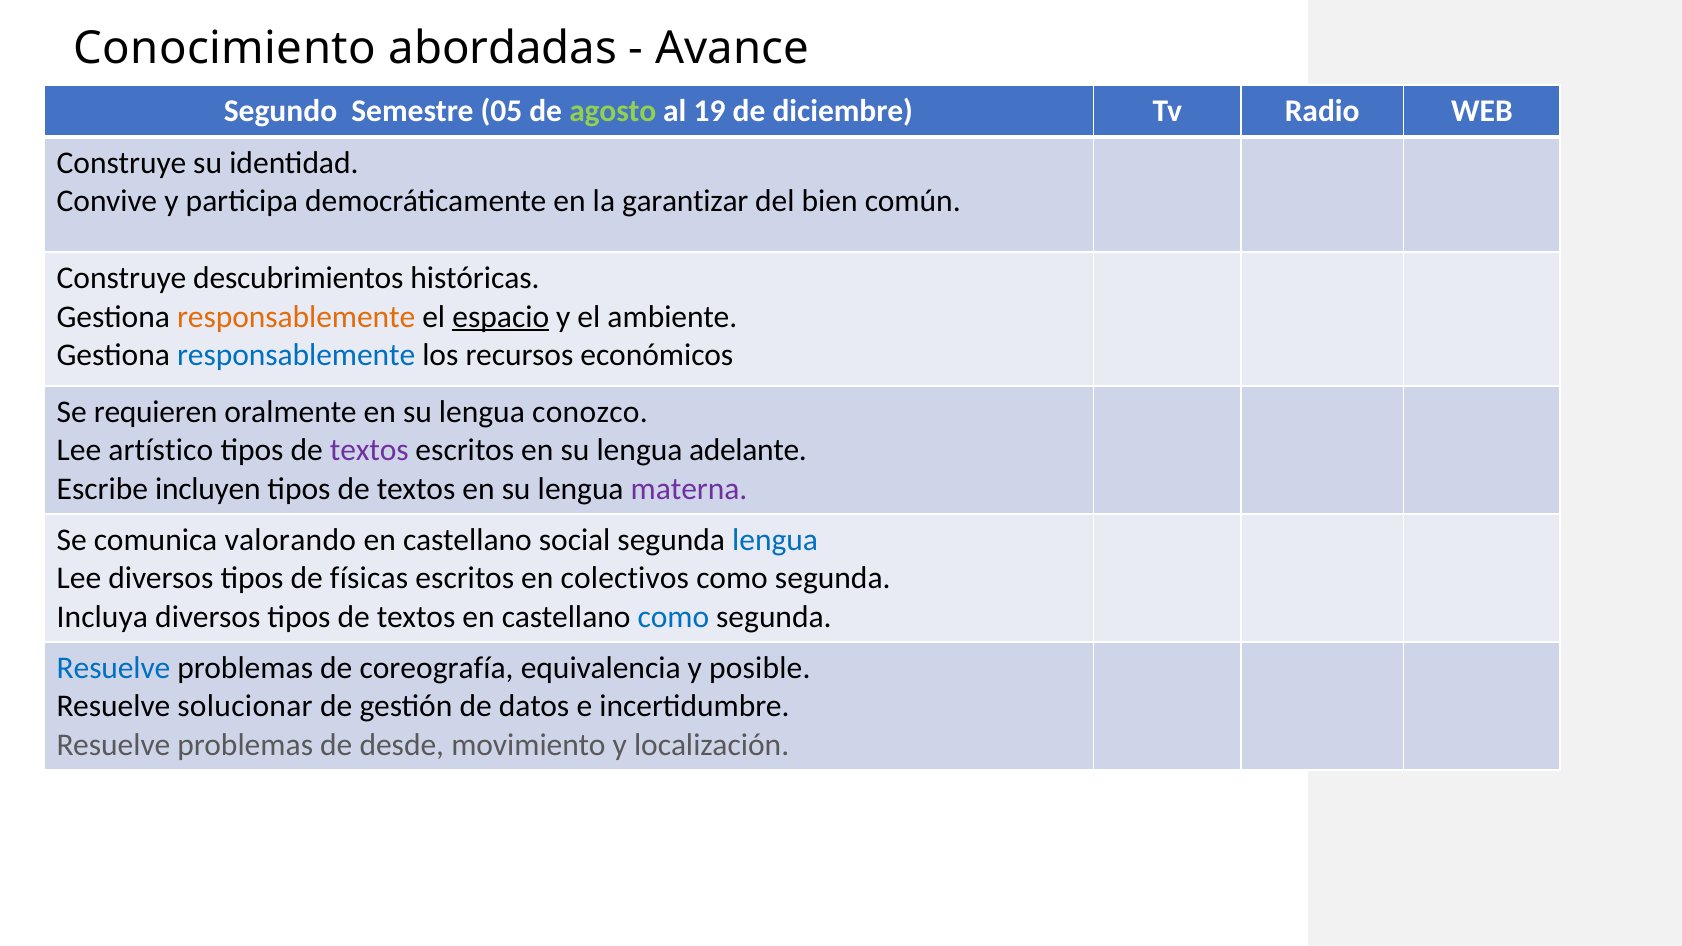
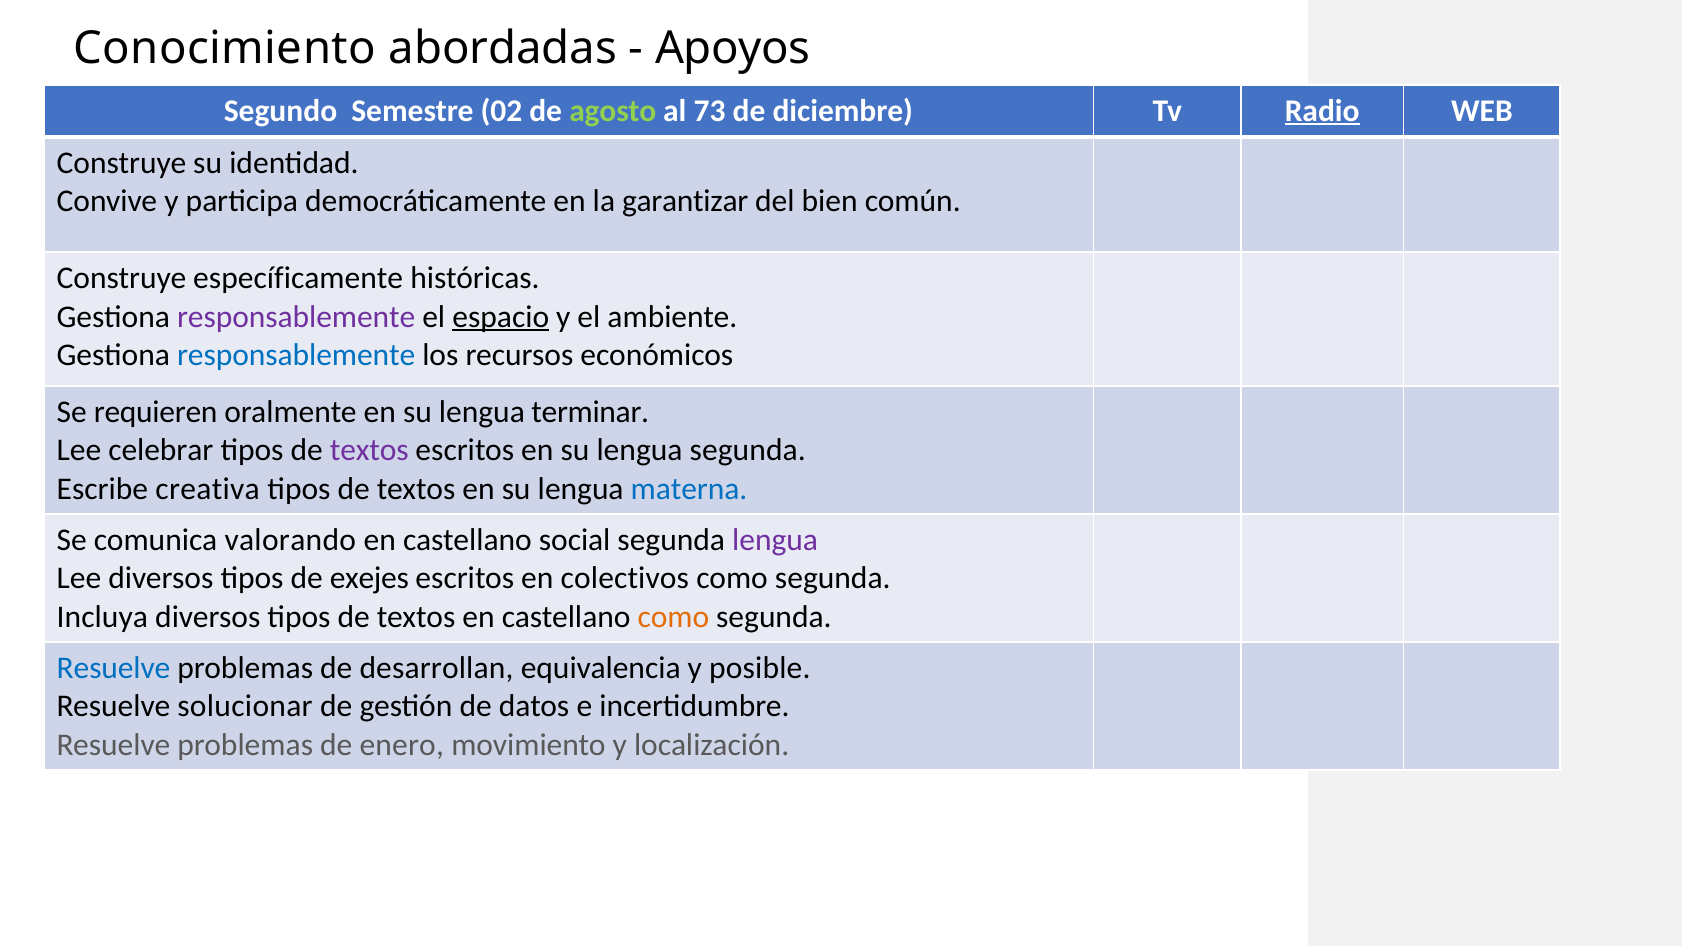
Avance: Avance -> Apoyos
05: 05 -> 02
19: 19 -> 73
Radio underline: none -> present
descubrimientos: descubrimientos -> específicamente
responsablemente at (296, 317) colour: orange -> purple
conozco: conozco -> terminar
artístico: artístico -> celebrar
lengua adelante: adelante -> segunda
incluyen: incluyen -> creativa
materna colour: purple -> blue
lengua at (775, 540) colour: blue -> purple
físicas: físicas -> exejes
como at (673, 617) colour: blue -> orange
coreografía: coreografía -> desarrollan
desde: desde -> enero
